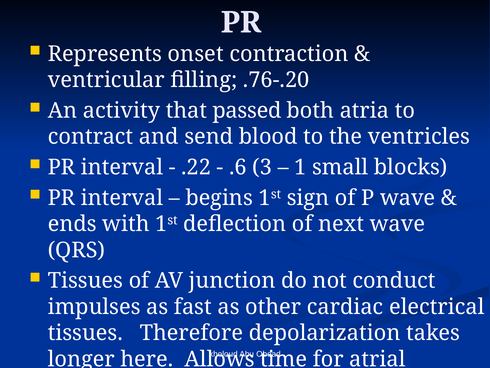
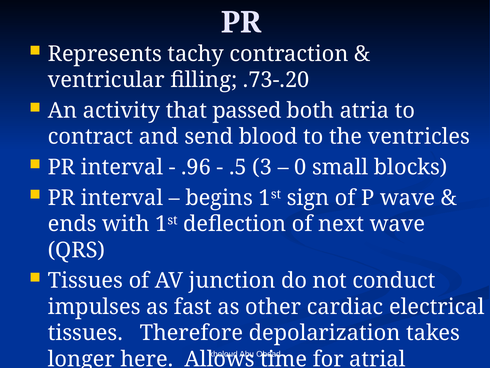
onset: onset -> tachy
.76-.20: .76-.20 -> .73-.20
.22: .22 -> .96
.6: .6 -> .5
1: 1 -> 0
